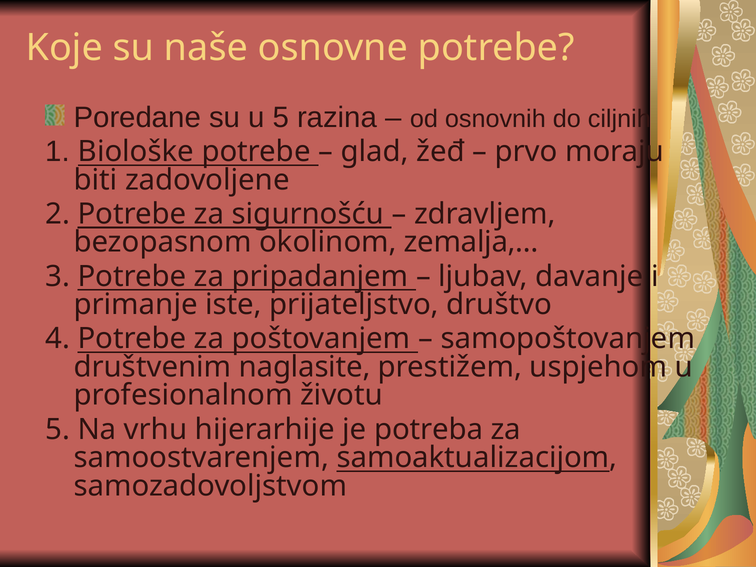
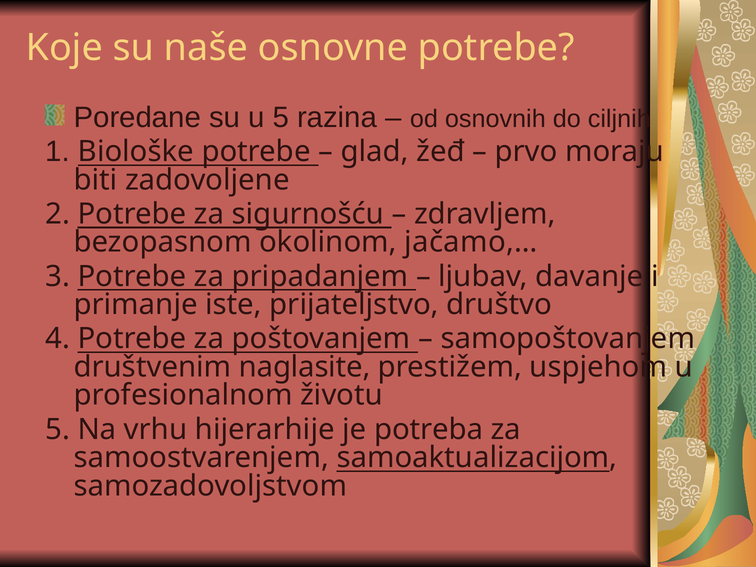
zemalja,…: zemalja,… -> jačamo,…
